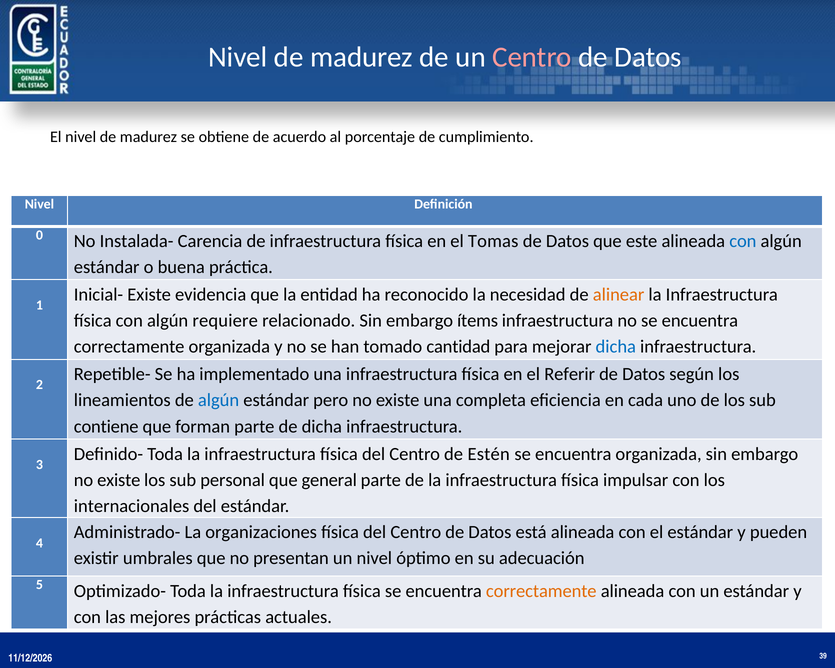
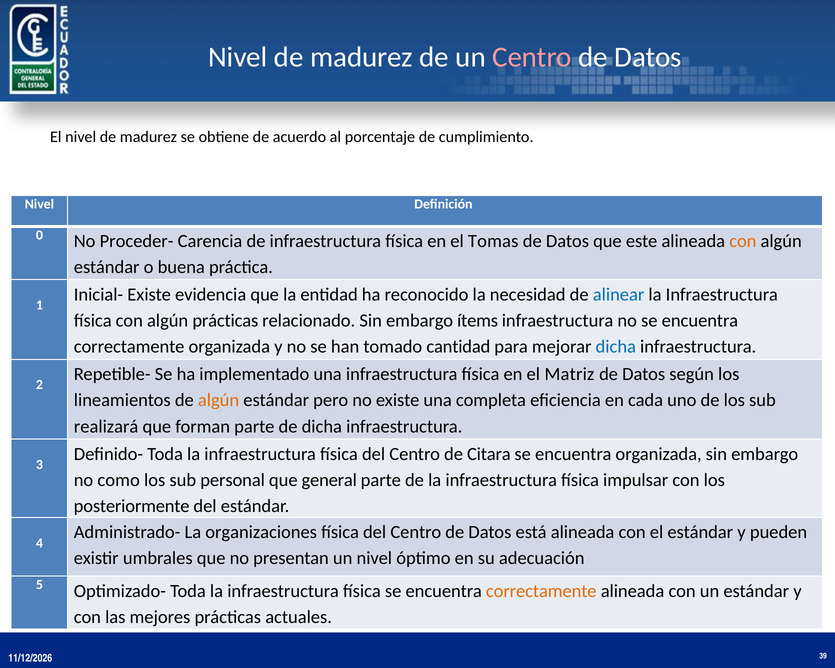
Instalada-: Instalada- -> Proceder-
con at (743, 241) colour: blue -> orange
alinear colour: orange -> blue
algún requiere: requiere -> prácticas
Referir: Referir -> Matriz
algún at (219, 400) colour: blue -> orange
contiene: contiene -> realizará
Estén: Estén -> Citara
existe at (119, 480): existe -> como
internacionales: internacionales -> posteriormente
